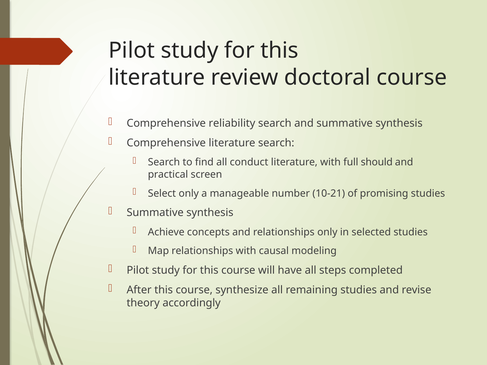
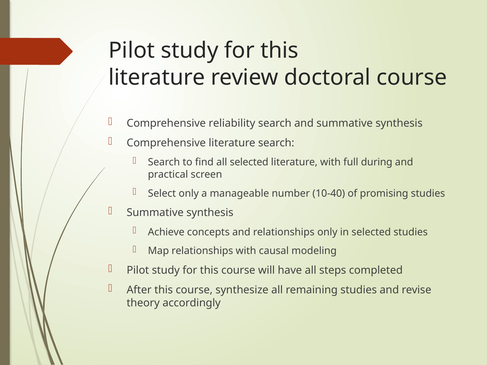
all conduct: conduct -> selected
should: should -> during
10-21: 10-21 -> 10-40
